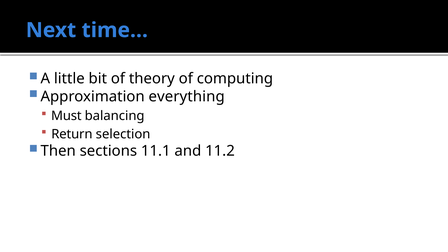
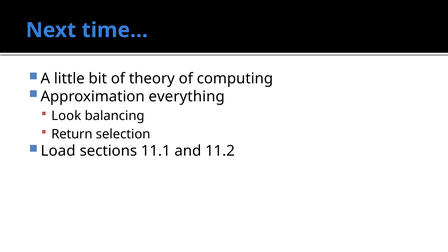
Must: Must -> Look
Then: Then -> Load
